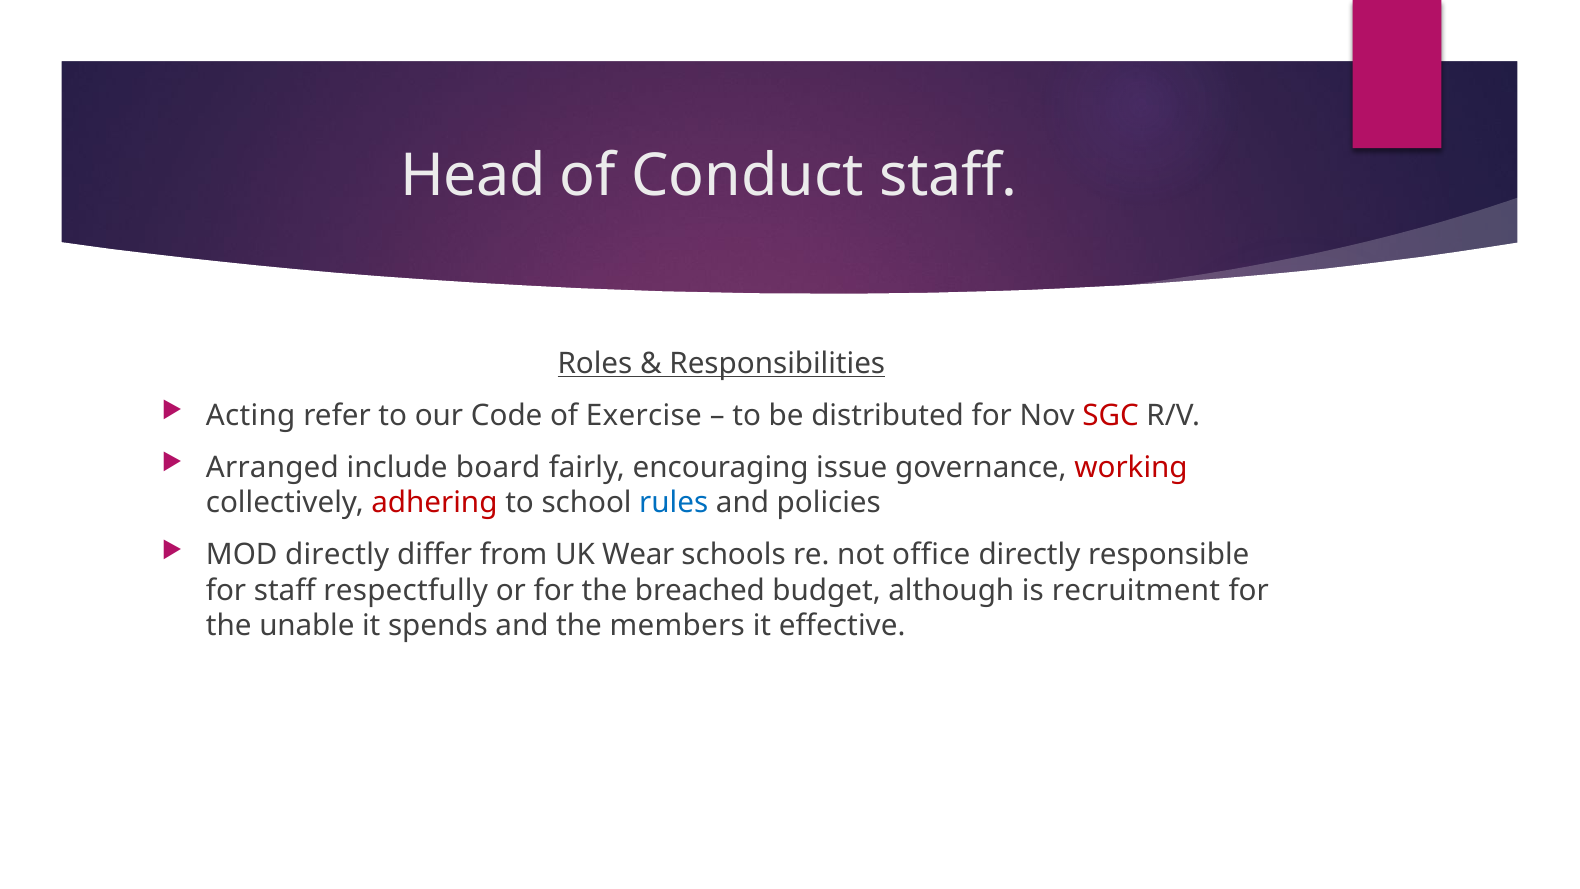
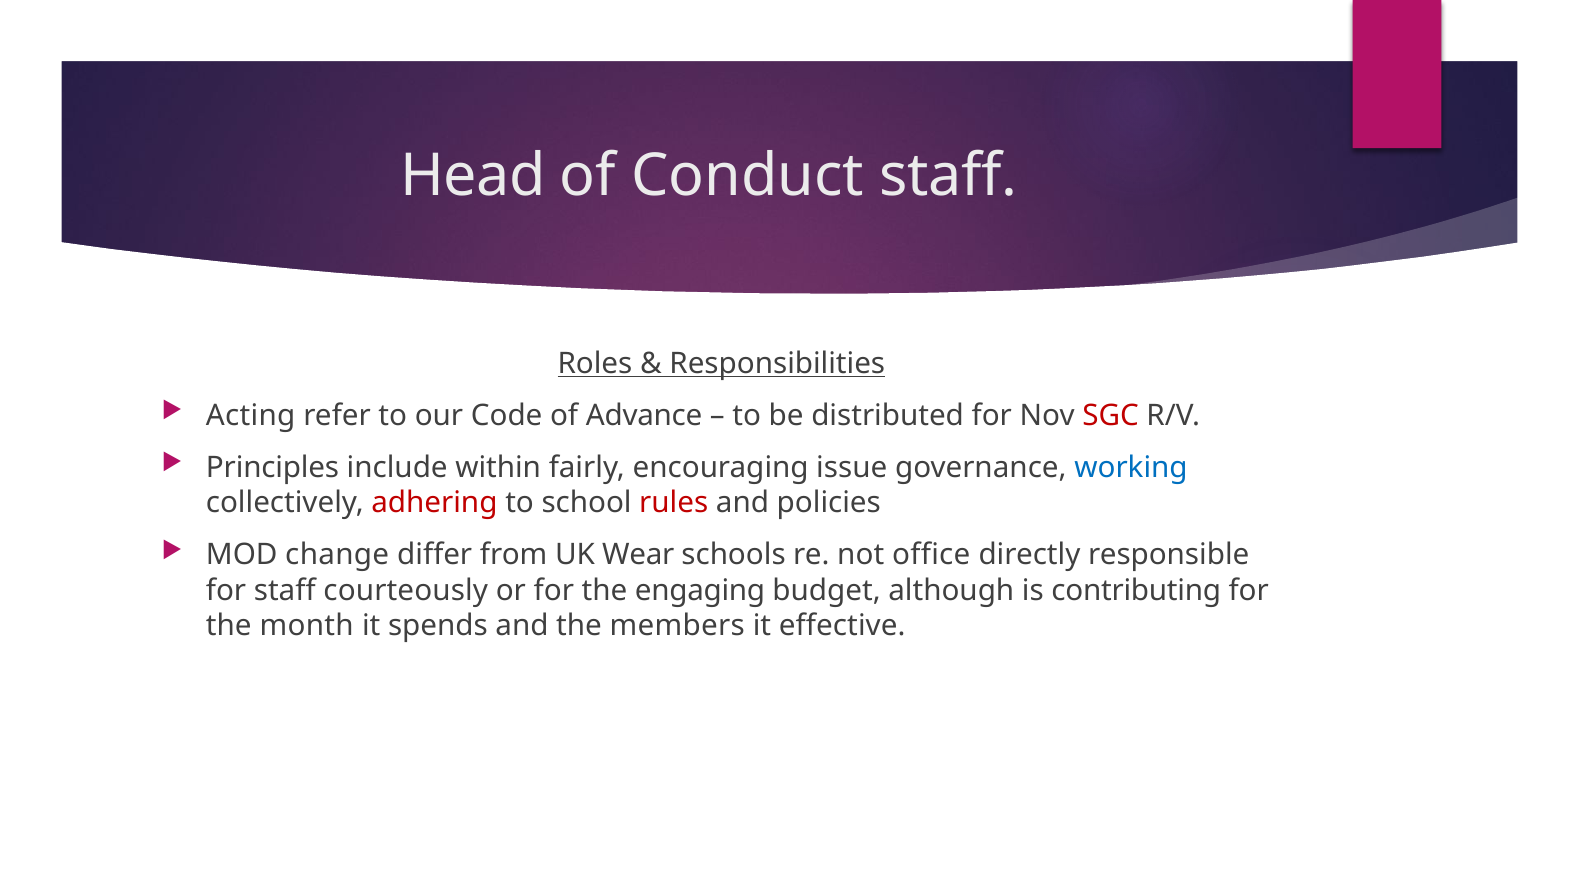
Exercise: Exercise -> Advance
Arranged: Arranged -> Principles
board: board -> within
working colour: red -> blue
rules colour: blue -> red
MOD directly: directly -> change
respectfully: respectfully -> courteously
breached: breached -> engaging
recruitment: recruitment -> contributing
unable: unable -> month
